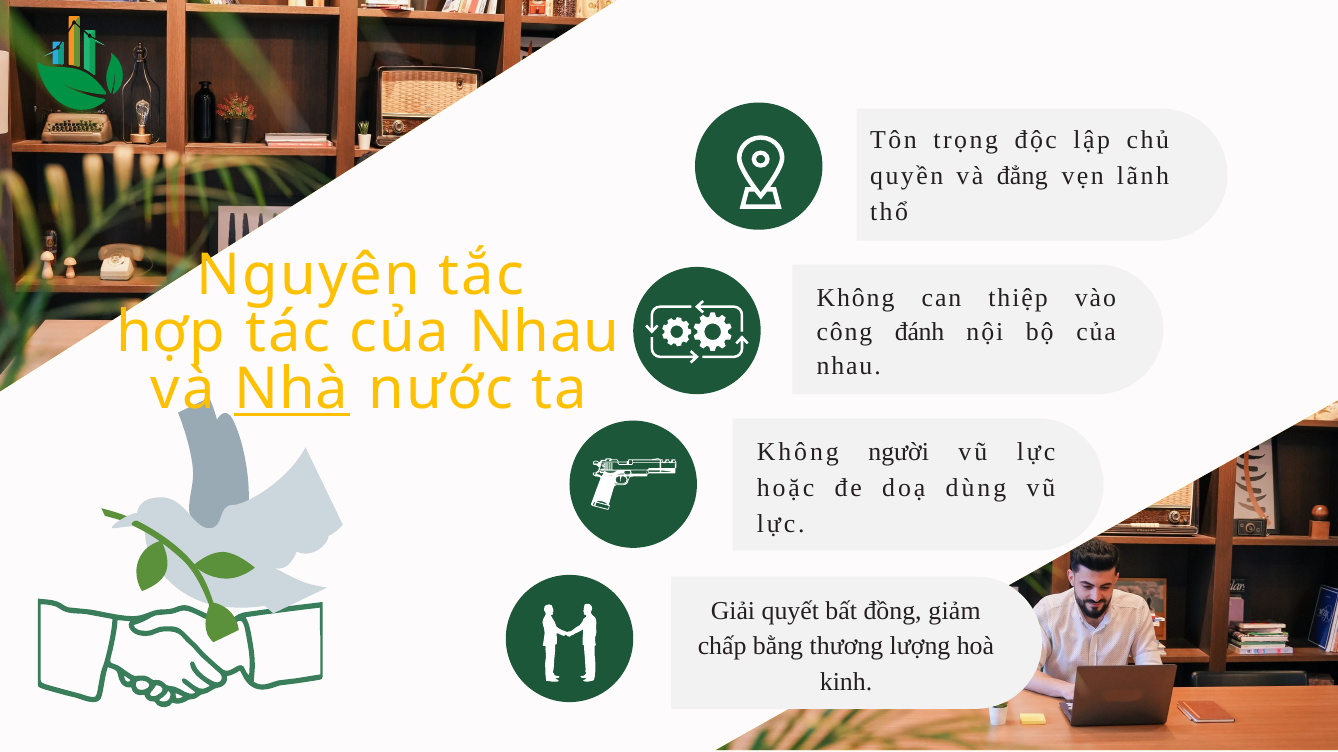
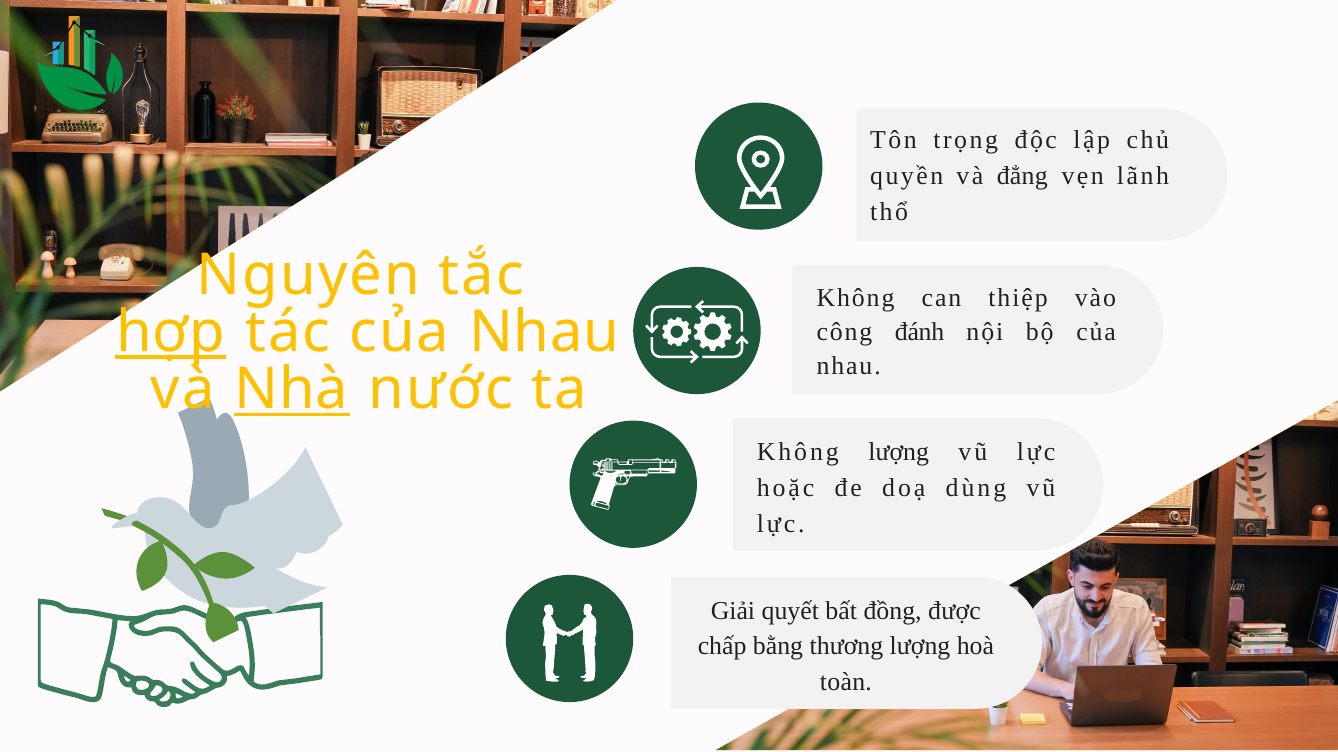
hợp underline: none -> present
Không người: người -> lượng
giảm: giảm -> được
kinh: kinh -> toàn
